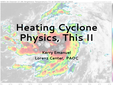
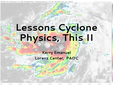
Heating: Heating -> Lessons
